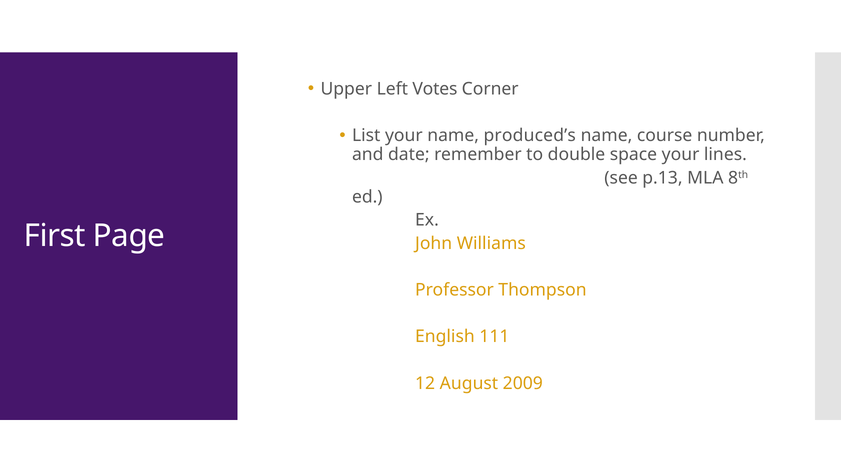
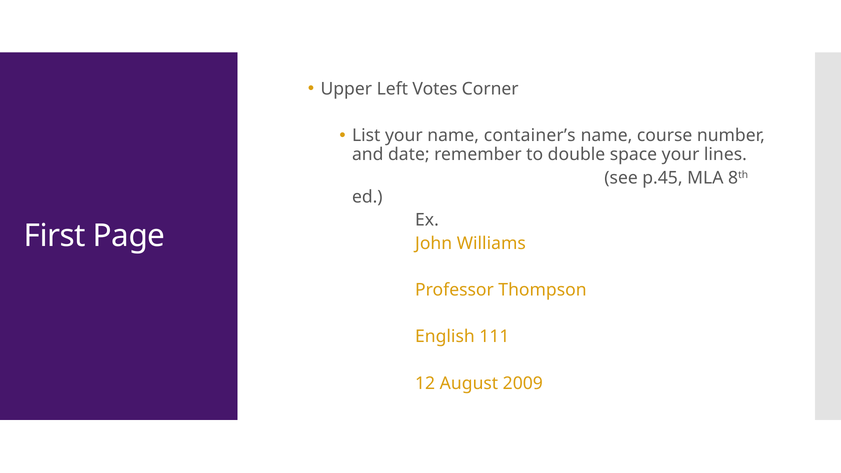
produced’s: produced’s -> container’s
p.13: p.13 -> p.45
